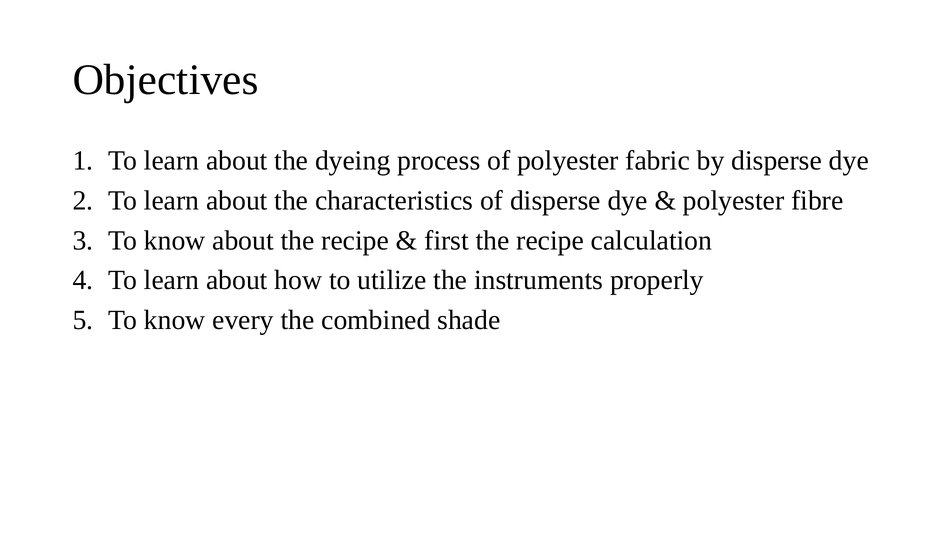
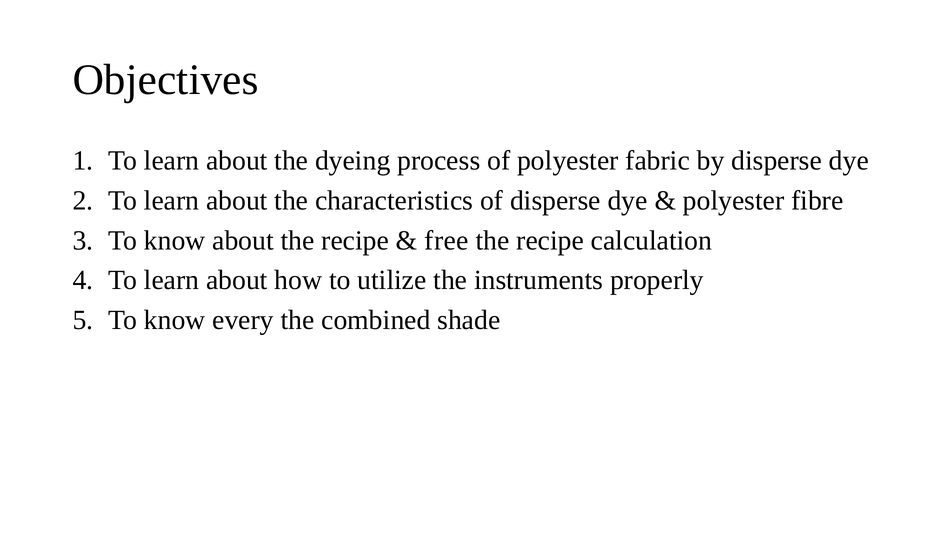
first: first -> free
